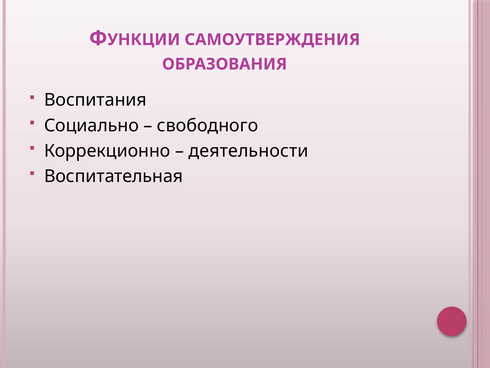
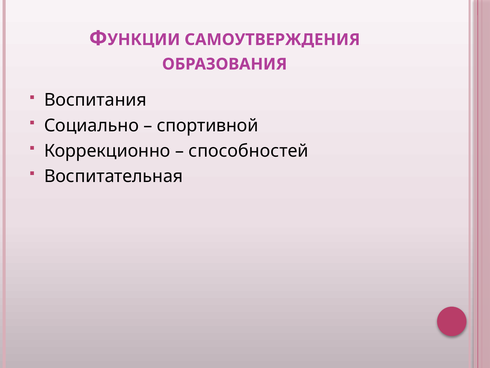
свободного: свободного -> спортивной
деятельности: деятельности -> способностей
